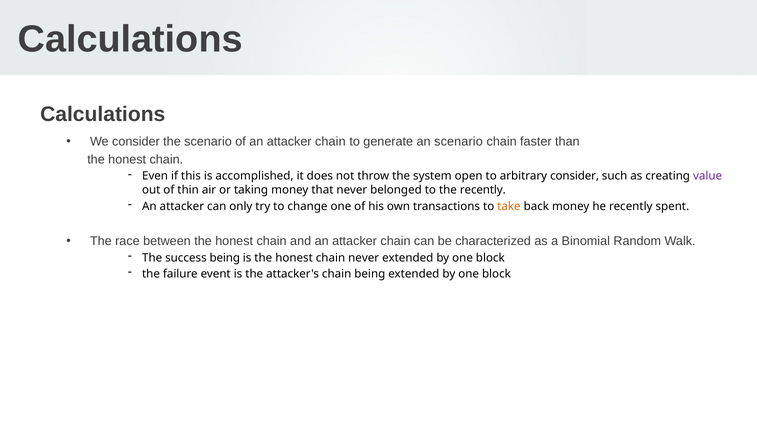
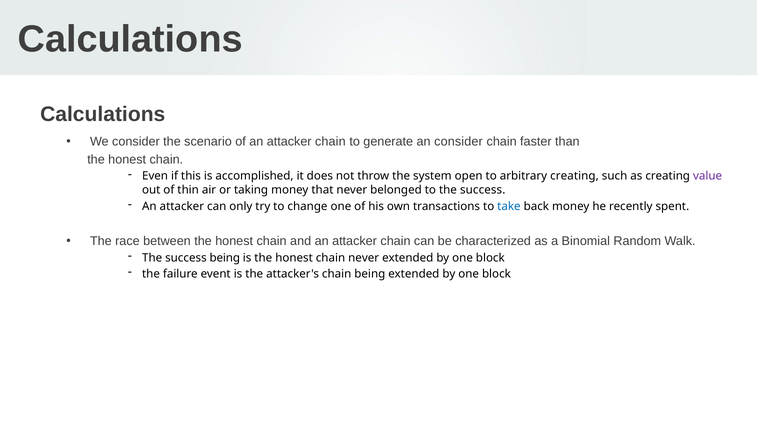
an scenario: scenario -> consider
arbitrary consider: consider -> creating
to the recently: recently -> success
take colour: orange -> blue
